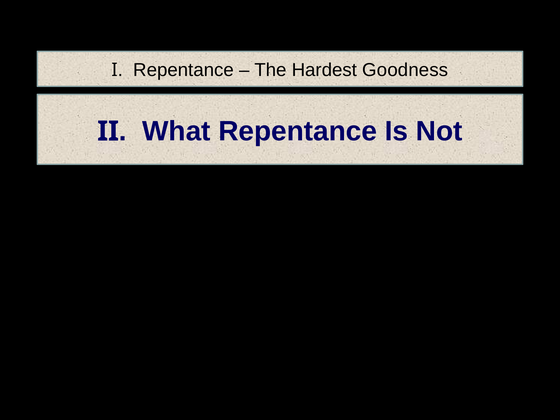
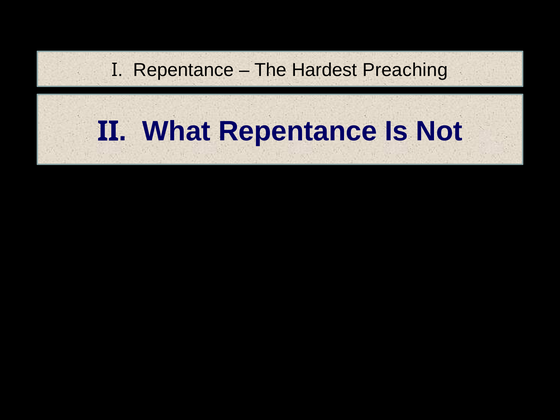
Goodness: Goodness -> Preaching
